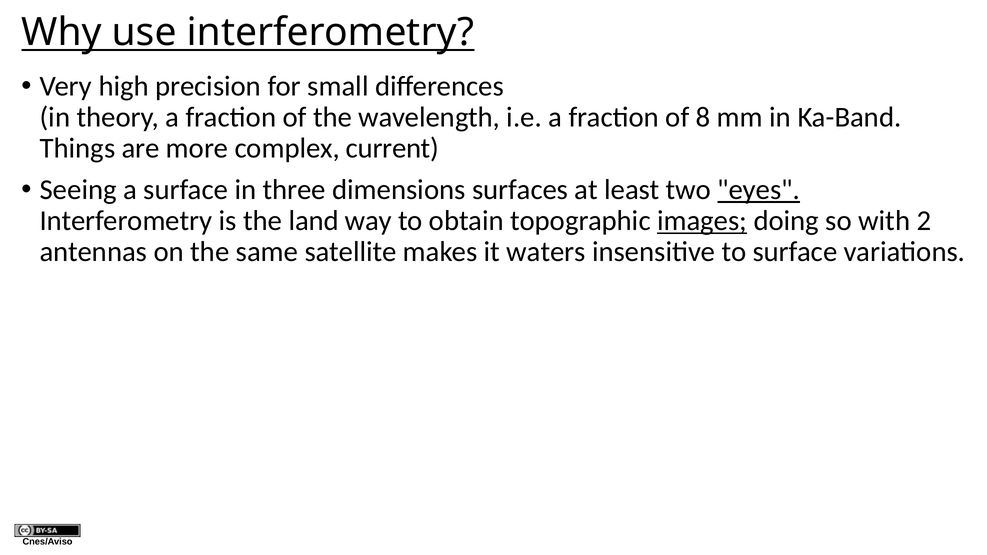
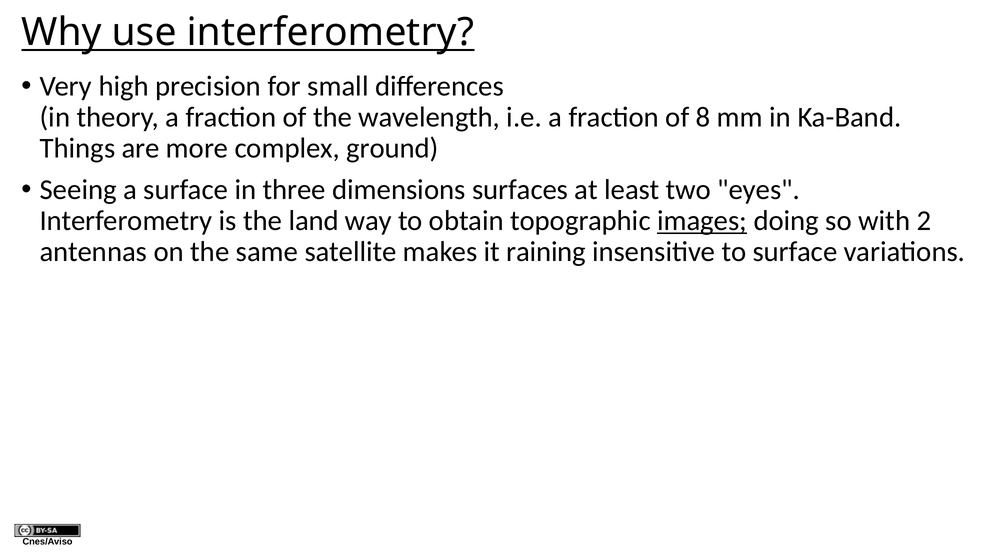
current: current -> ground
eyes underline: present -> none
waters: waters -> raining
